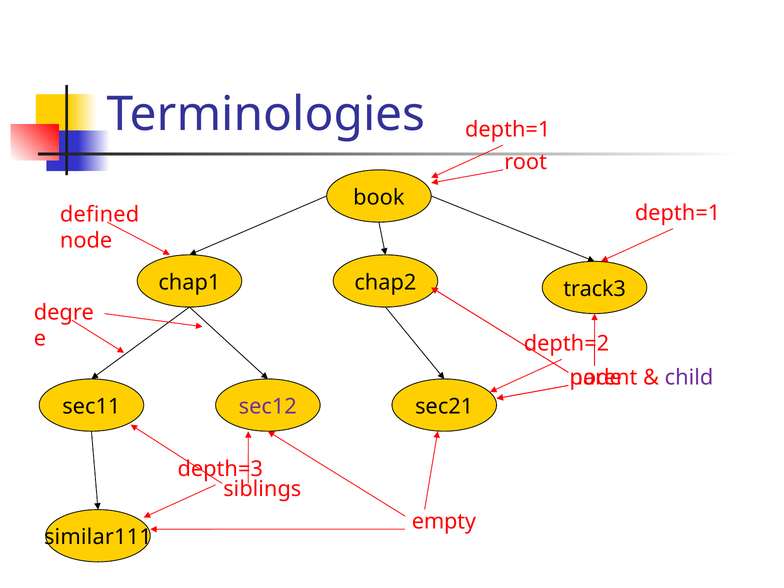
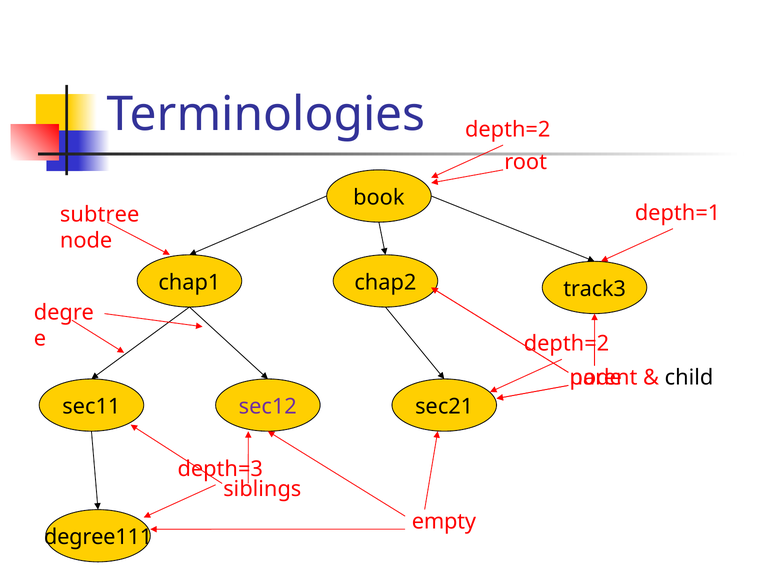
depth=1 at (508, 130): depth=1 -> depth=2
defined: defined -> subtree
child colour: purple -> black
similar111: similar111 -> degree111
